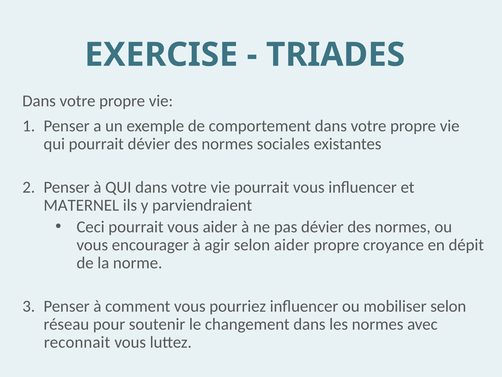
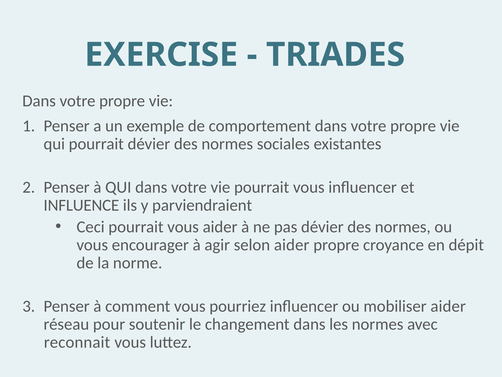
MATERNEL: MATERNEL -> INFLUENCE
mobiliser selon: selon -> aider
